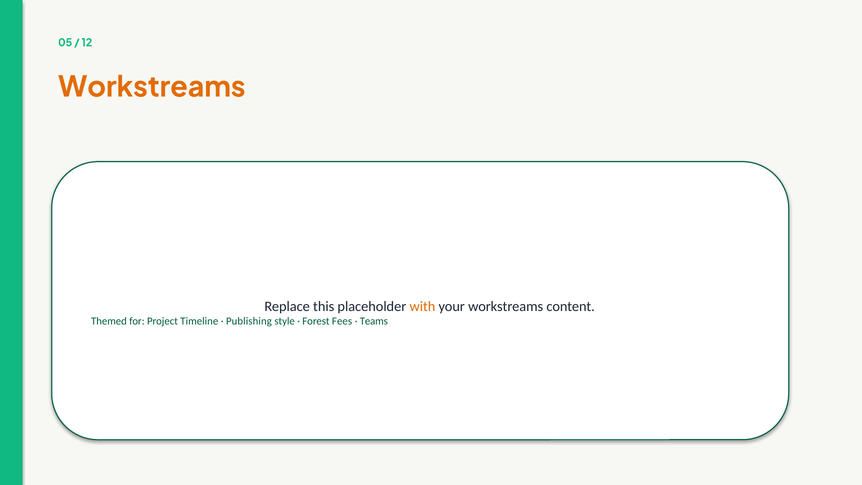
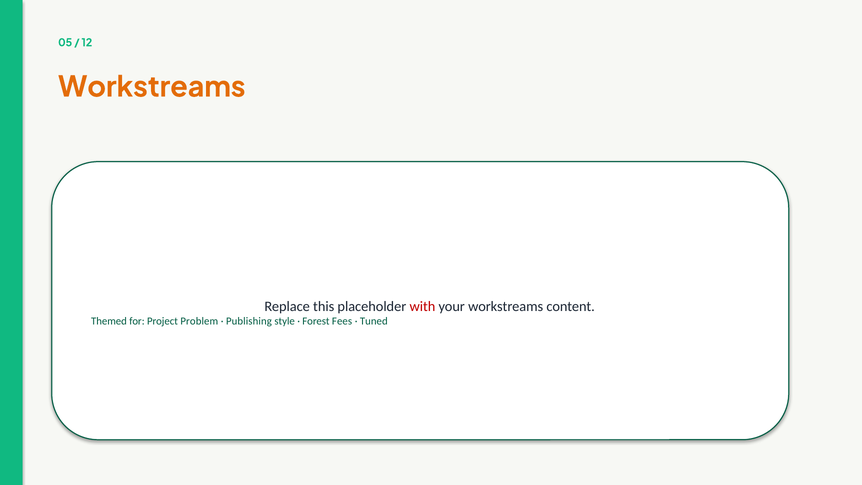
with colour: orange -> red
Timeline: Timeline -> Problem
Teams: Teams -> Tuned
